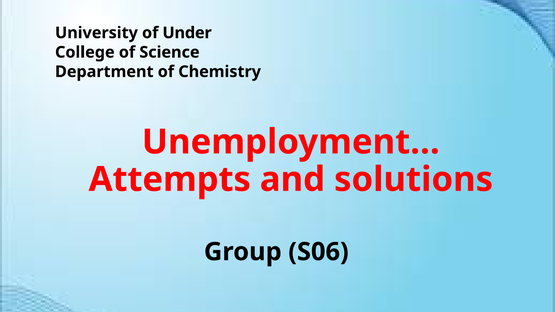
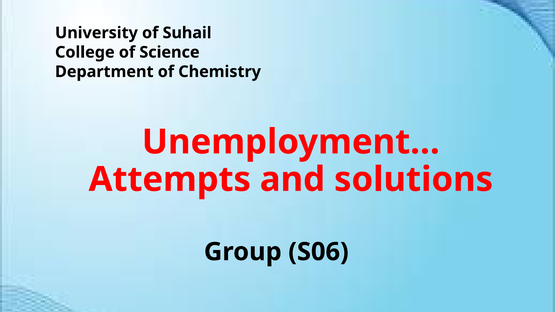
Under: Under -> Suhail
